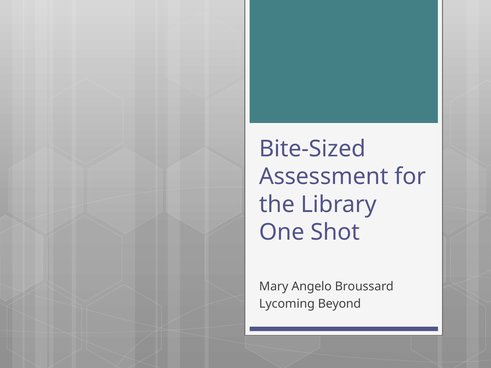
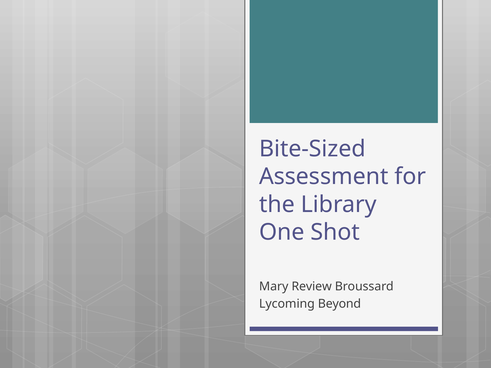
Angelo: Angelo -> Review
